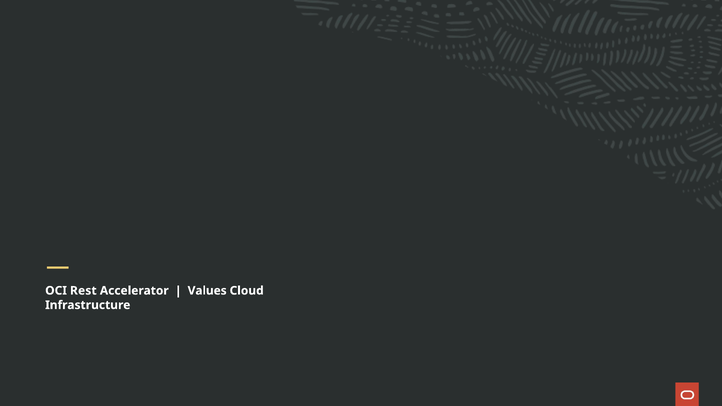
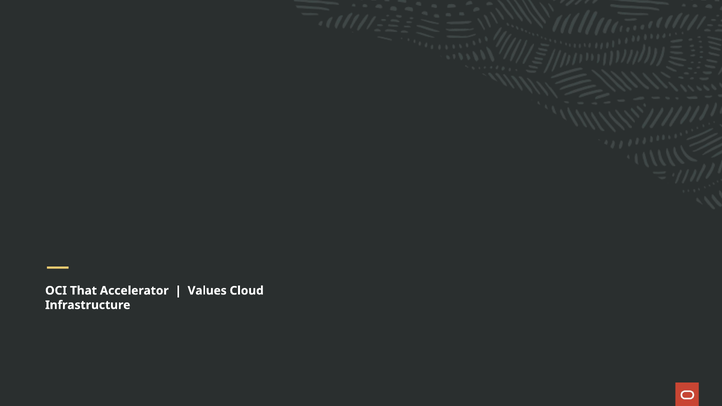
Rest: Rest -> That
